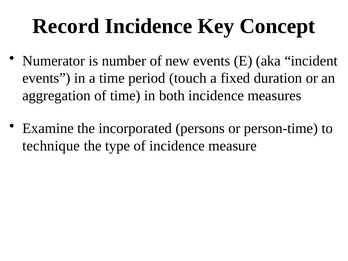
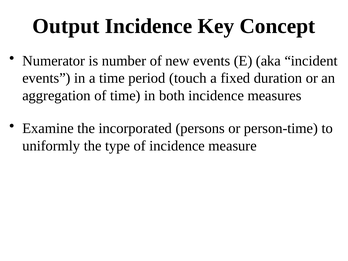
Record: Record -> Output
technique: technique -> uniformly
